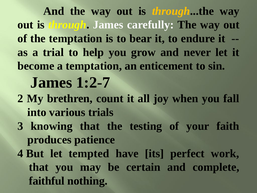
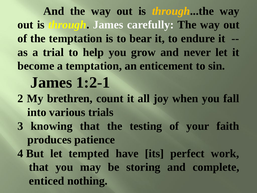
1:2-7: 1:2-7 -> 1:2-1
certain: certain -> storing
faithful: faithful -> enticed
